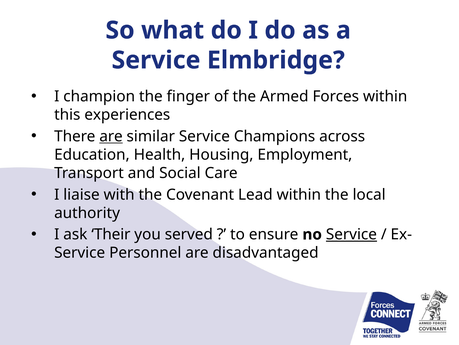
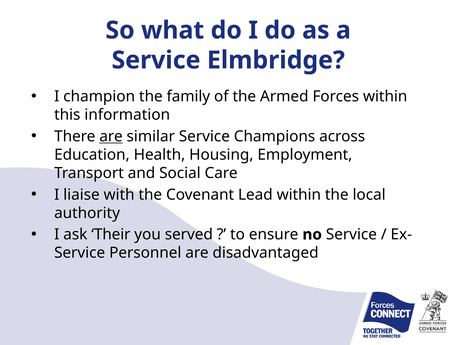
finger: finger -> family
experiences: experiences -> information
Service at (351, 234) underline: present -> none
